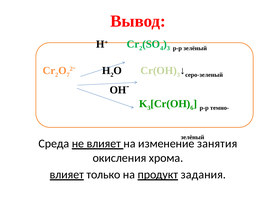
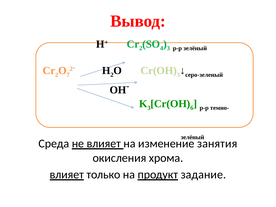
задания: задания -> задание
